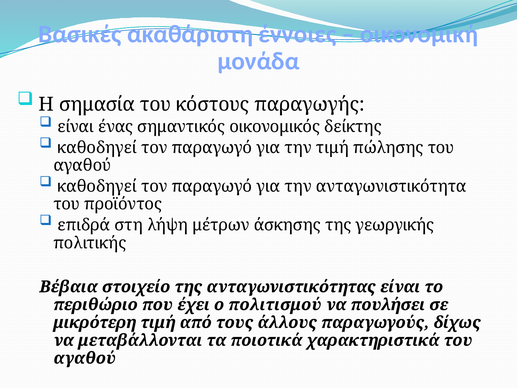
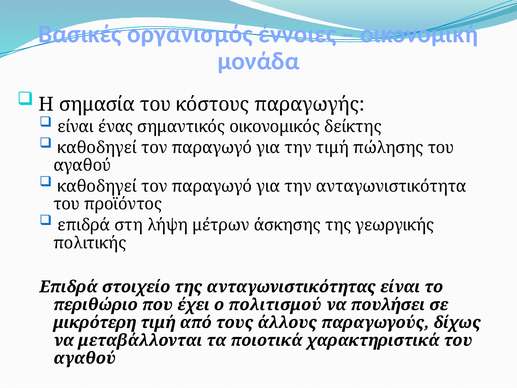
ακαθάριστη: ακαθάριστη -> οργανισμός
Βέβαια at (69, 287): Βέβαια -> Επιδρά
